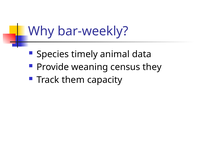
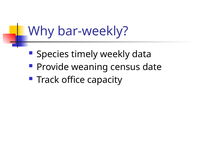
animal: animal -> weekly
they: they -> date
them: them -> office
